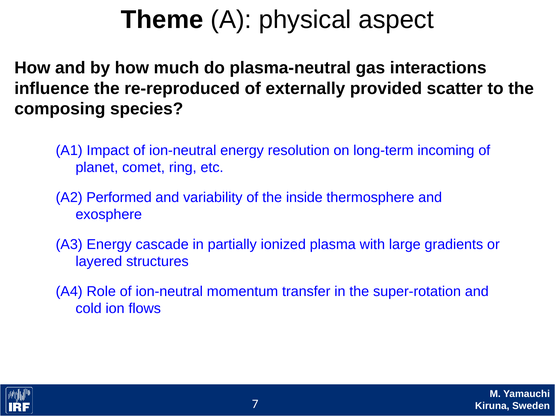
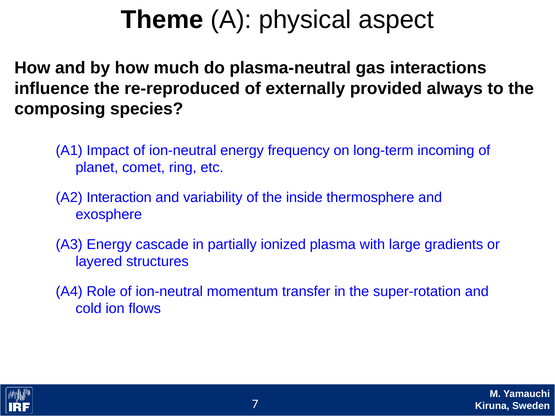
scatter: scatter -> always
resolution: resolution -> frequency
Performed: Performed -> Interaction
